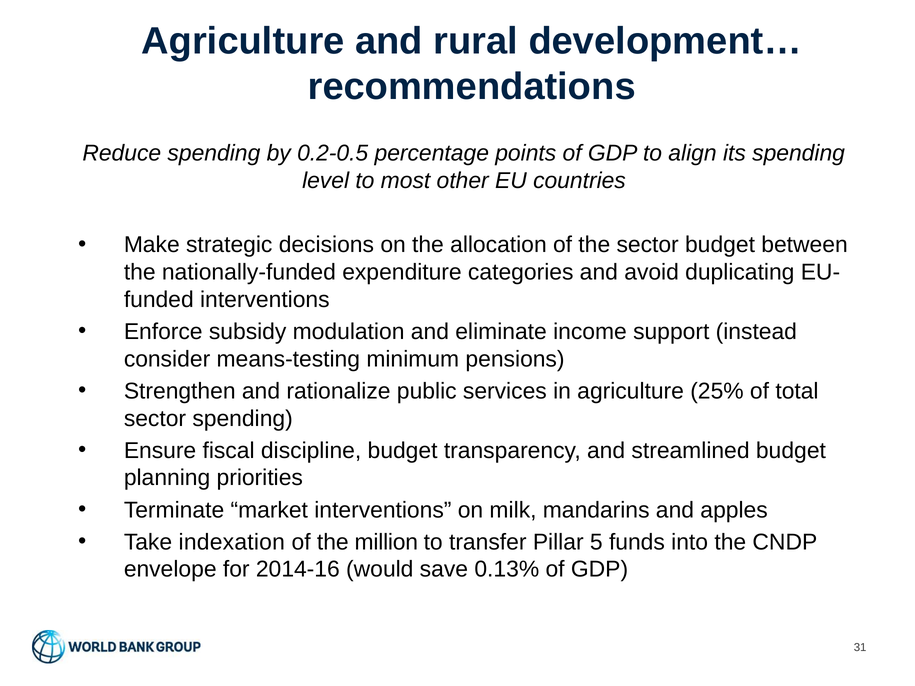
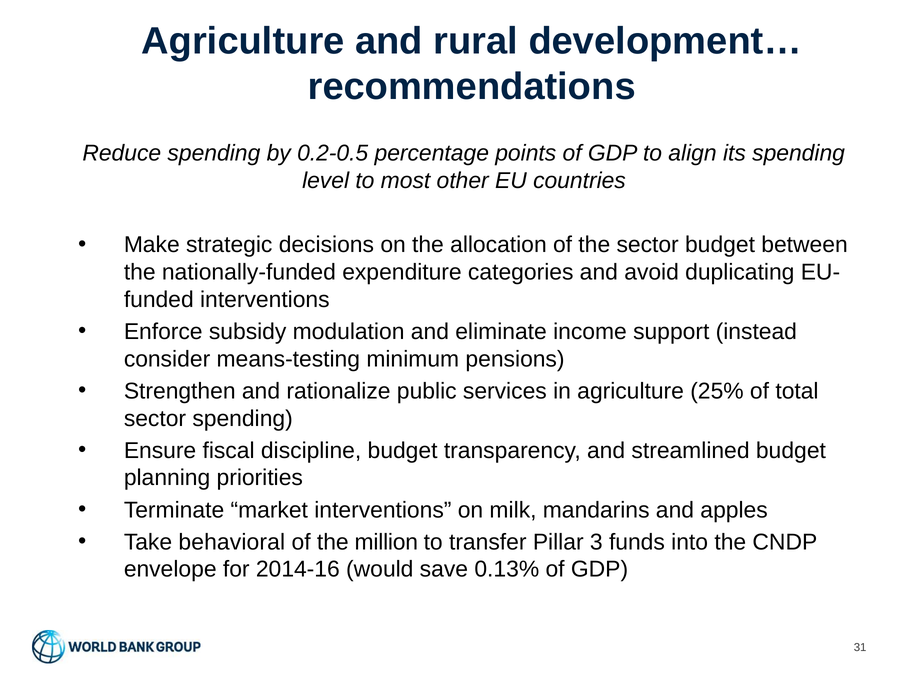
indexation: indexation -> behavioral
5: 5 -> 3
